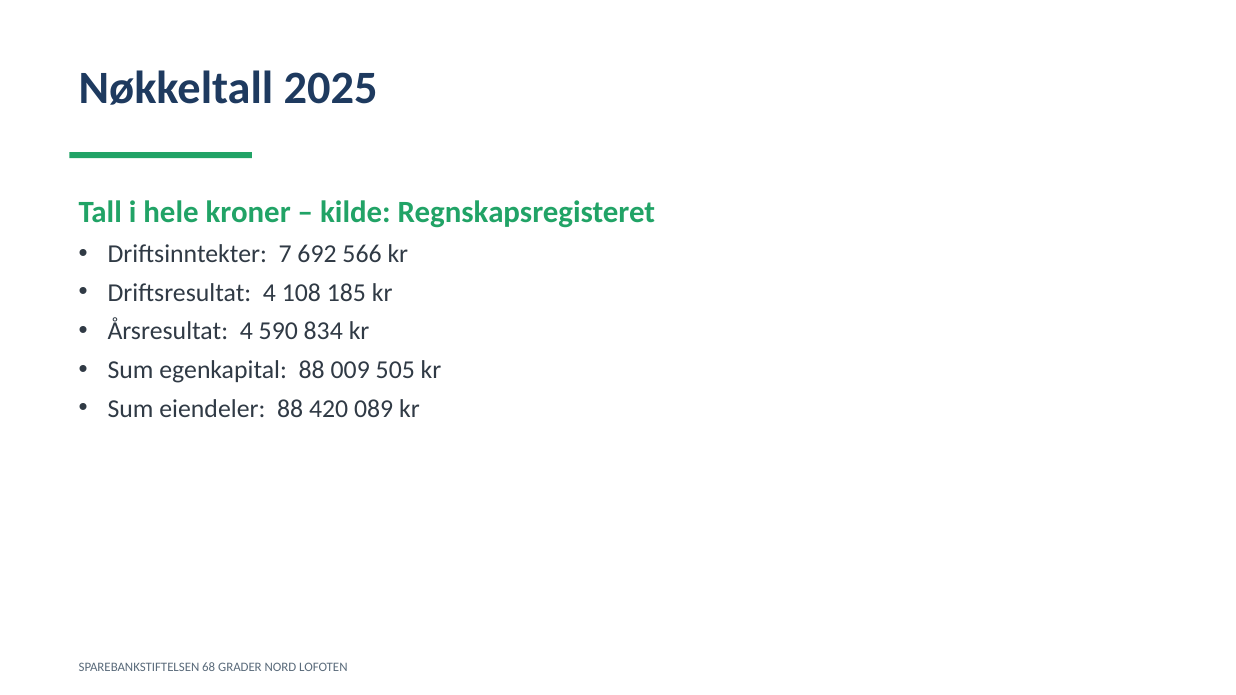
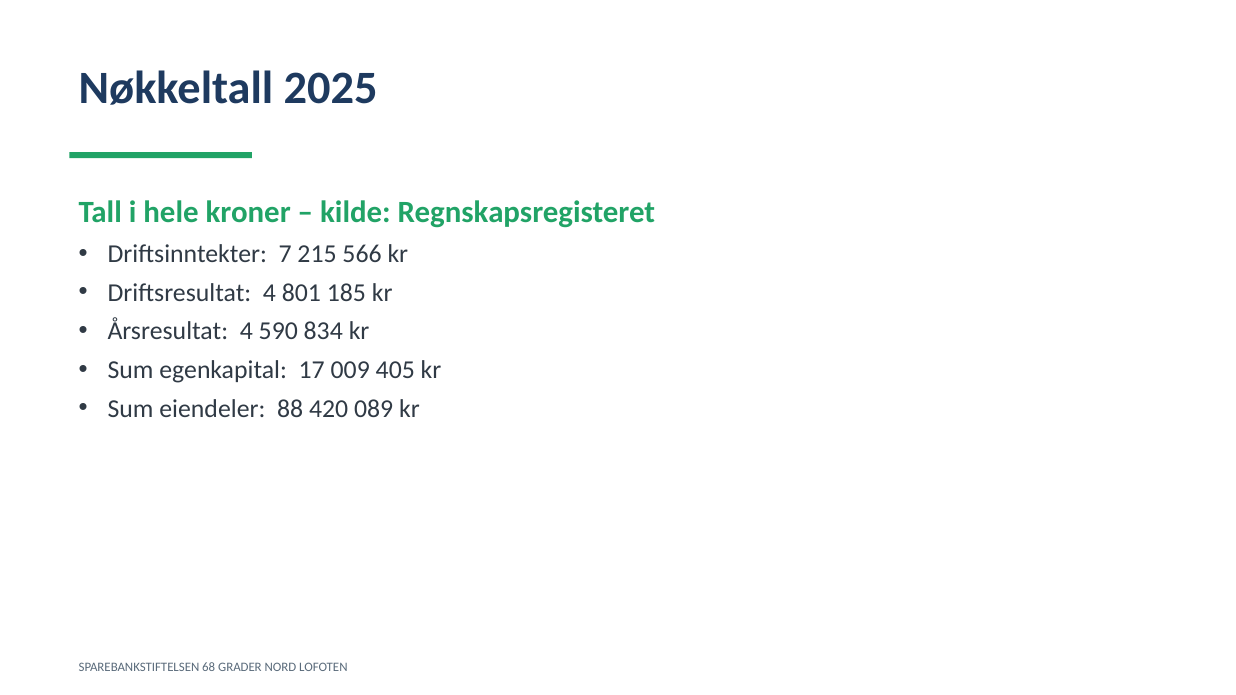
692: 692 -> 215
108: 108 -> 801
egenkapital 88: 88 -> 17
505: 505 -> 405
